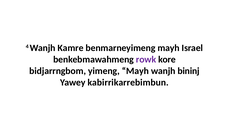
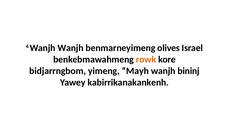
Wanjh Kamre: Kamre -> Wanjh
benmarneyimeng mayh: mayh -> olives
rowk colour: purple -> orange
kabirrikarrebimbun: kabirrikarrebimbun -> kabirrikanakankenh
